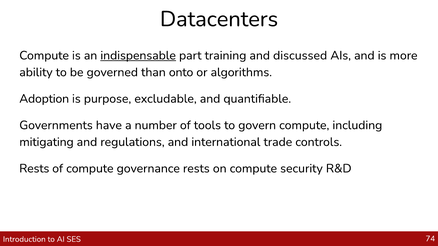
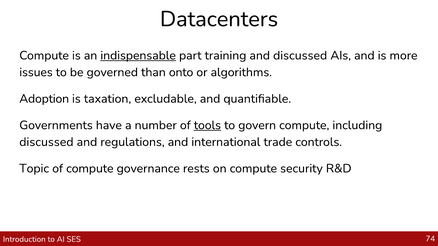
ability: ability -> issues
purpose: purpose -> taxation
tools underline: none -> present
mitigating at (46, 142): mitigating -> discussed
Rests at (34, 169): Rests -> Topic
